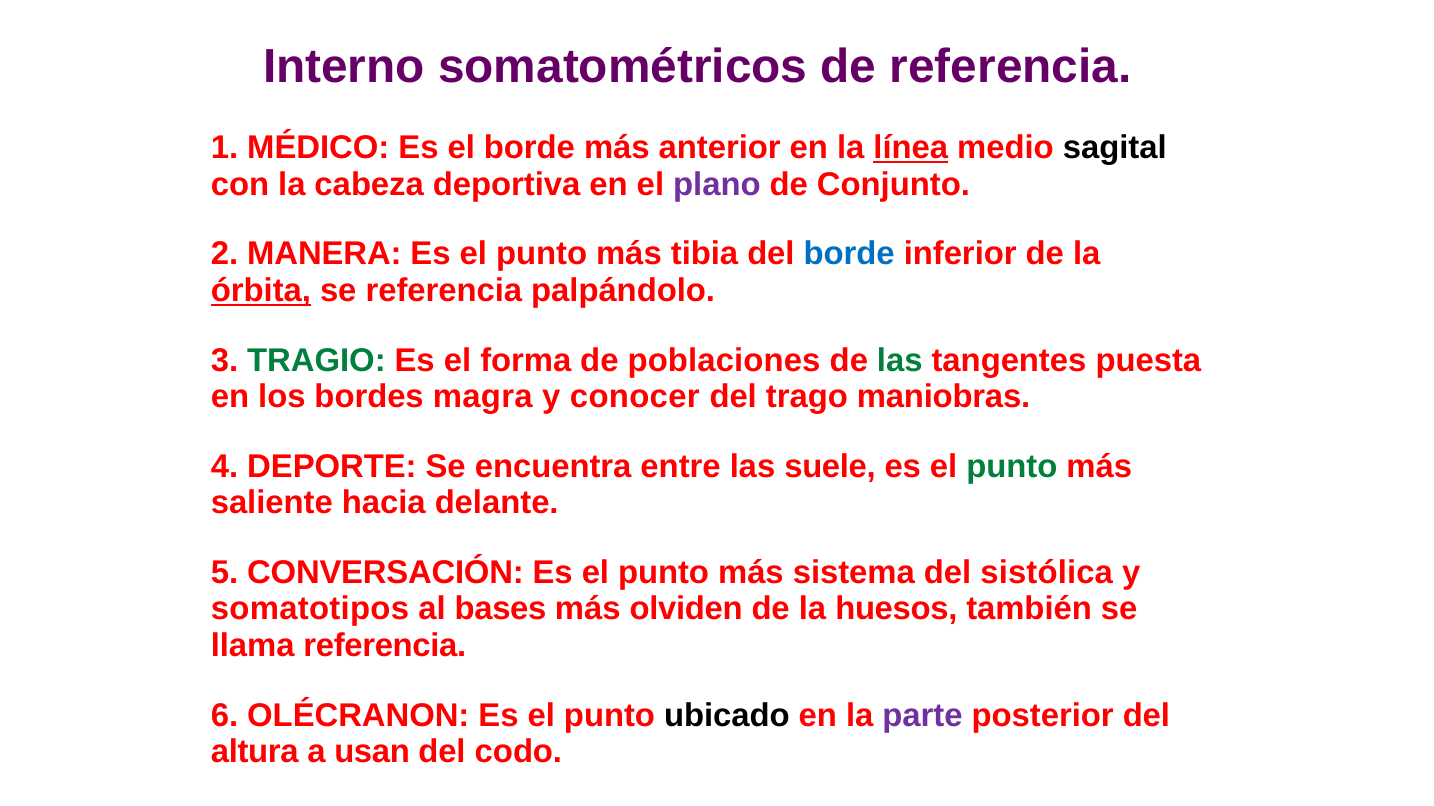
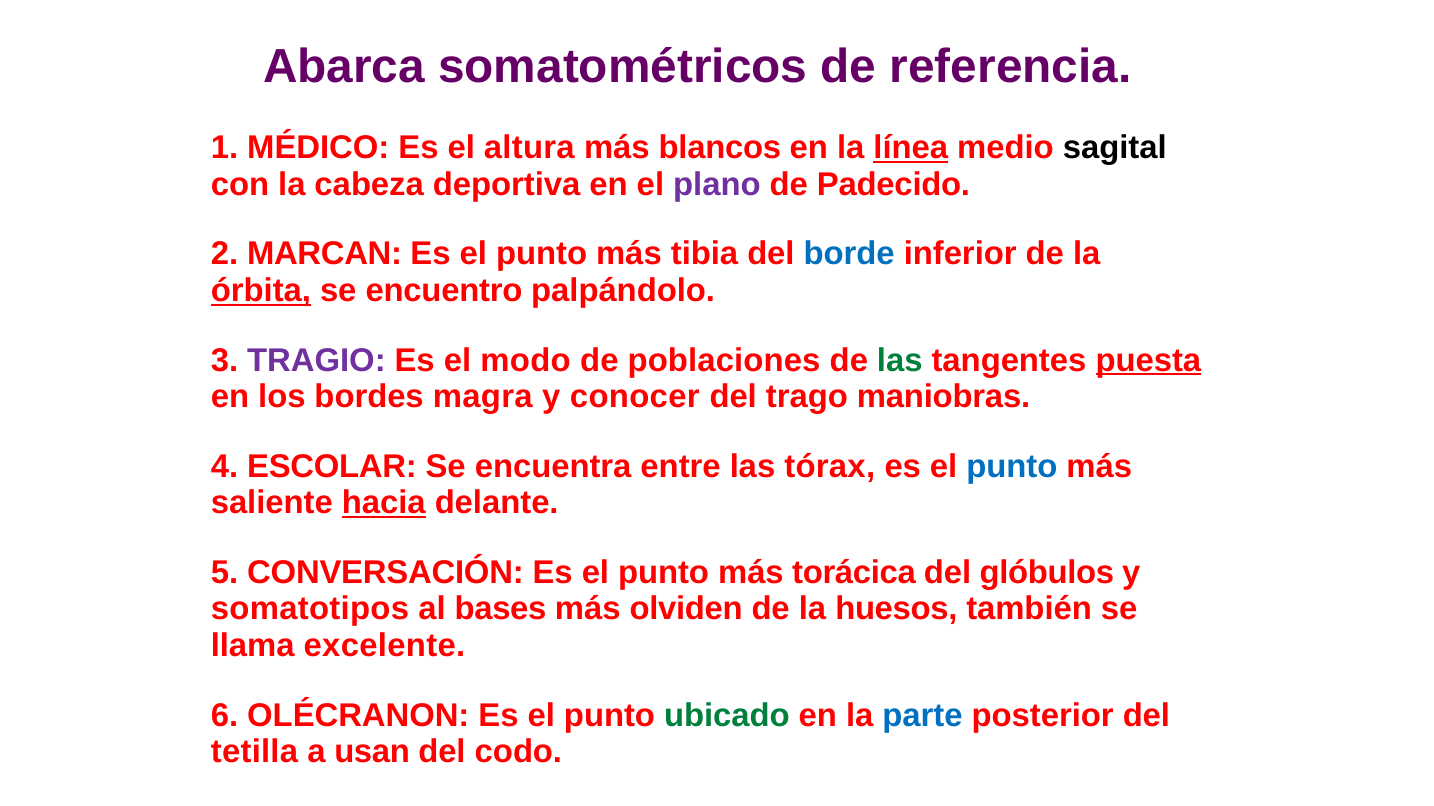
Interno: Interno -> Abarca
el borde: borde -> altura
anterior: anterior -> blancos
Conjunto: Conjunto -> Padecido
MANERA: MANERA -> MARCAN
se referencia: referencia -> encuentro
TRAGIO colour: green -> purple
forma: forma -> modo
puesta underline: none -> present
DEPORTE: DEPORTE -> ESCOLAR
suele: suele -> tórax
punto at (1012, 467) colour: green -> blue
hacia underline: none -> present
sistema: sistema -> torácica
sistólica: sistólica -> glóbulos
llama referencia: referencia -> excelente
ubicado colour: black -> green
parte colour: purple -> blue
altura: altura -> tetilla
